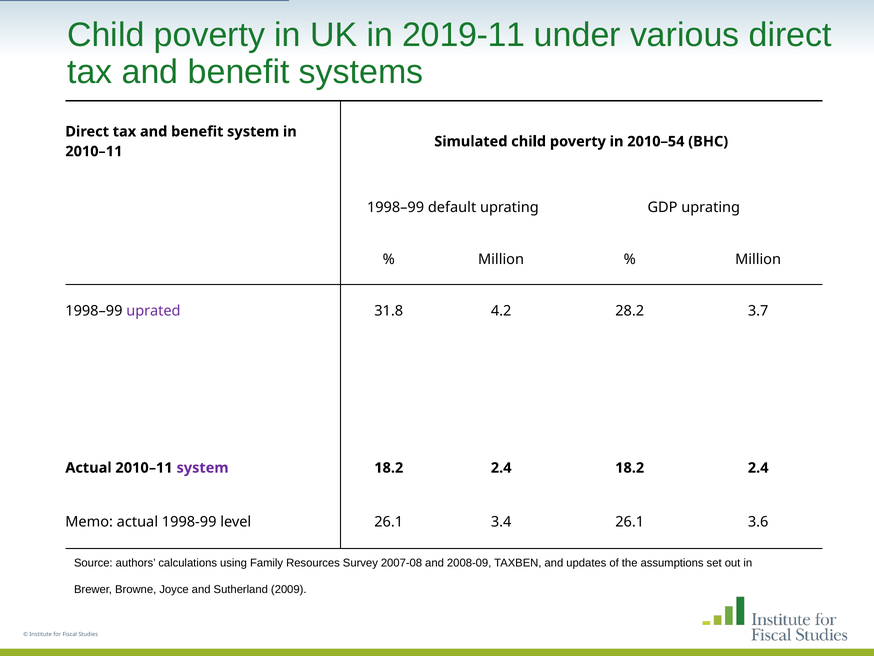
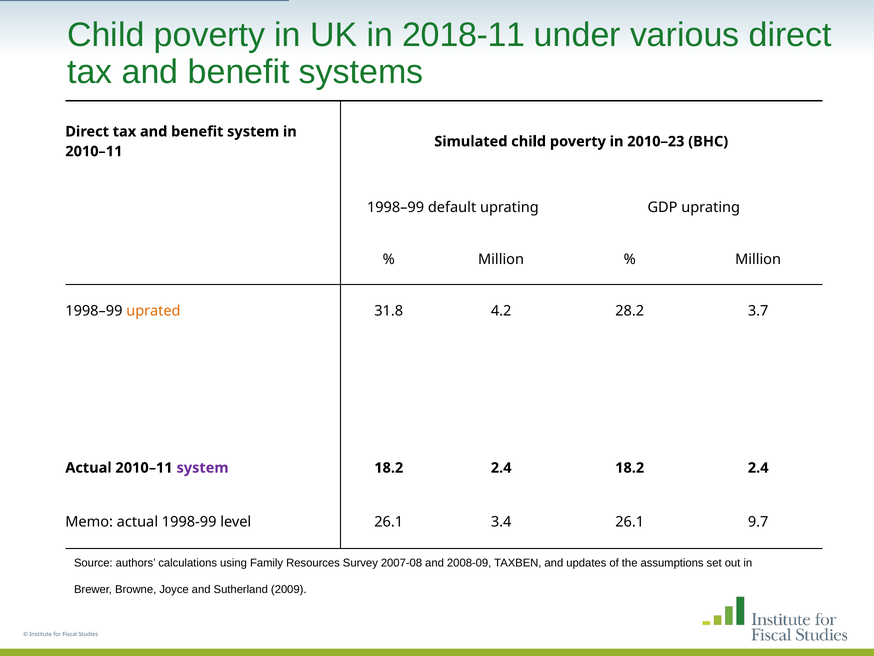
2019-11: 2019-11 -> 2018-11
2010–54: 2010–54 -> 2010–23
uprated colour: purple -> orange
3.6: 3.6 -> 9.7
